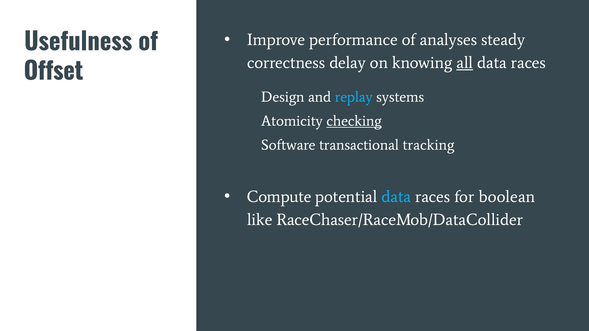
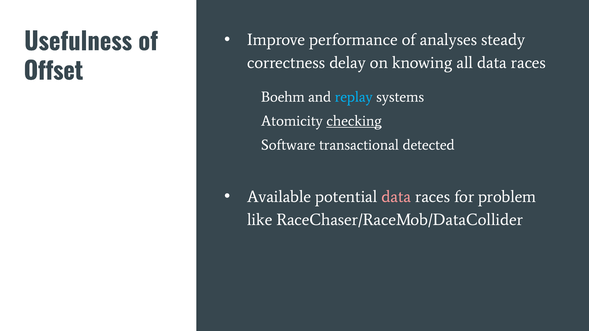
all underline: present -> none
Design: Design -> Boehm
tracking: tracking -> detected
Compute: Compute -> Available
data at (396, 197) colour: light blue -> pink
boolean: boolean -> problem
